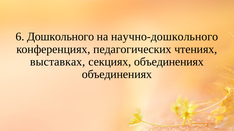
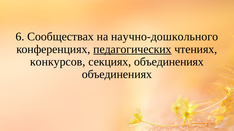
Дошкольного: Дошкольного -> Сообществах
педагогических underline: none -> present
выставках: выставках -> конкурсов
